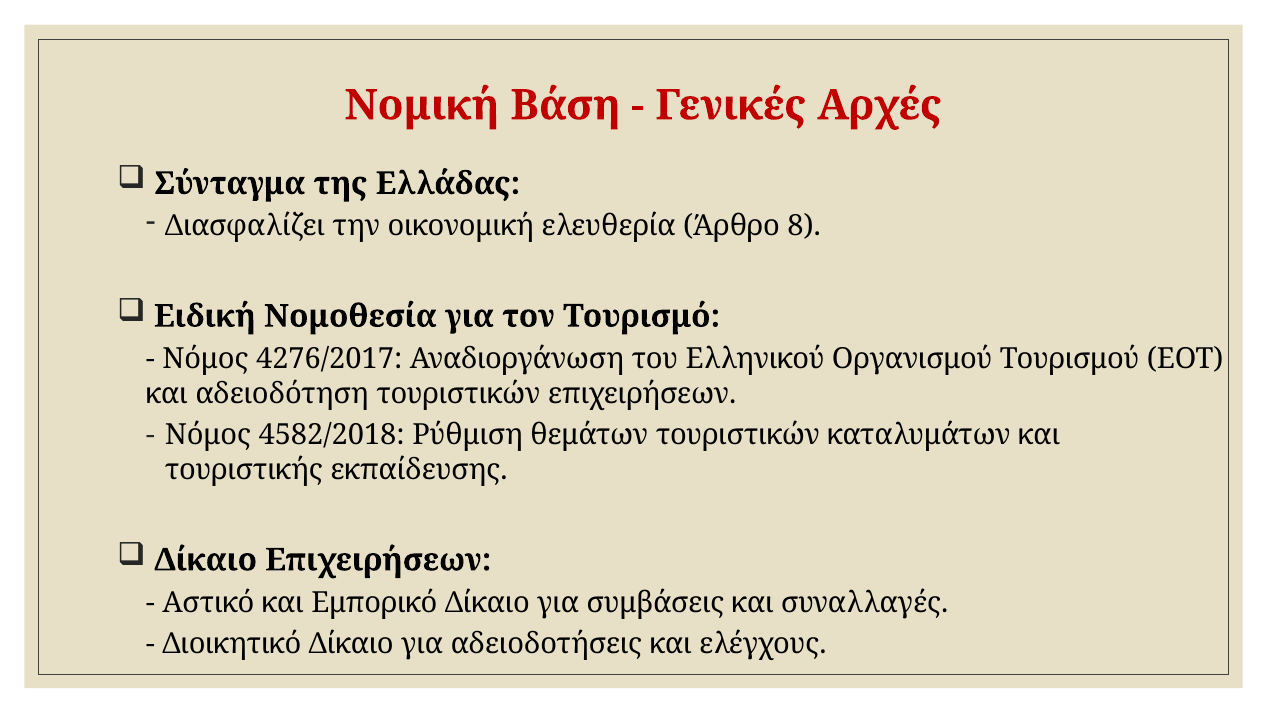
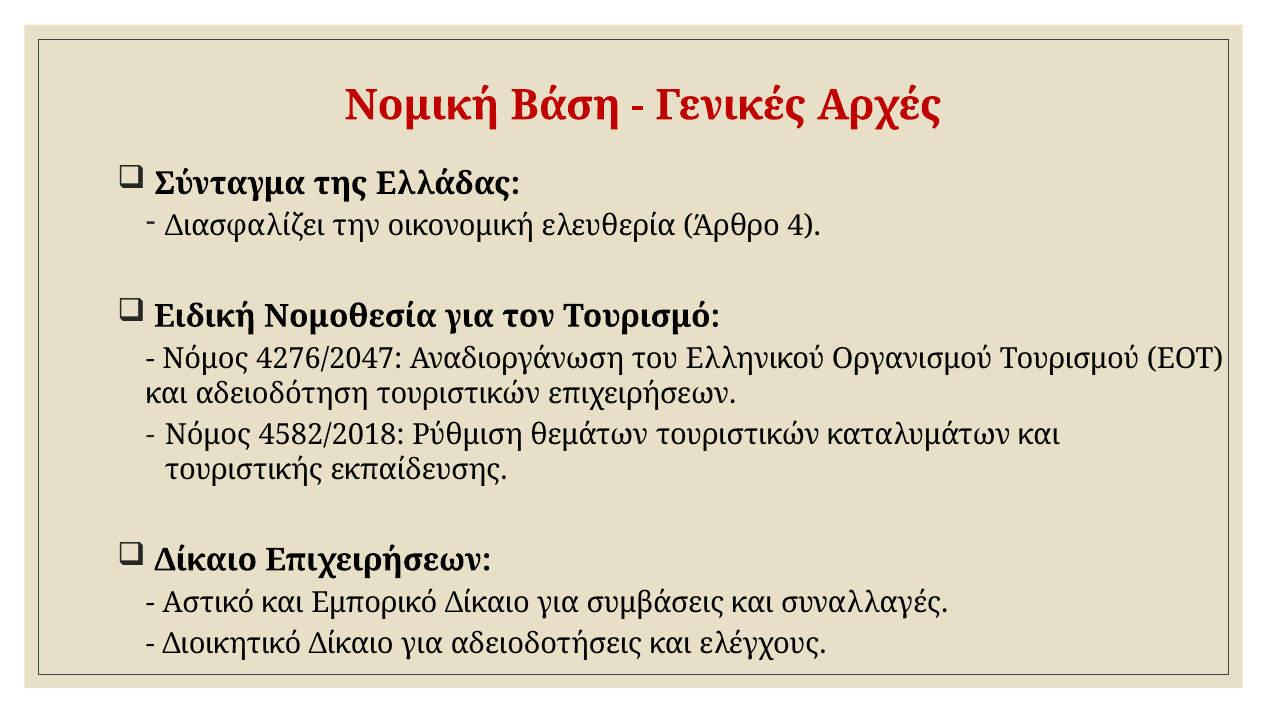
8: 8 -> 4
4276/2017: 4276/2017 -> 4276/2047
